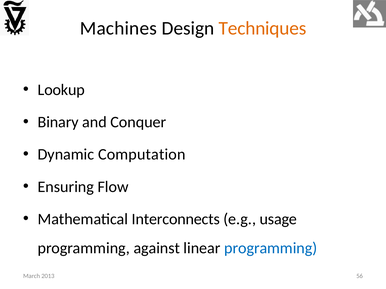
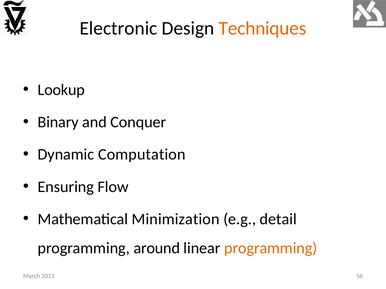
Machines: Machines -> Electronic
Interconnects: Interconnects -> Minimization
usage: usage -> detail
against: against -> around
programming at (271, 248) colour: blue -> orange
